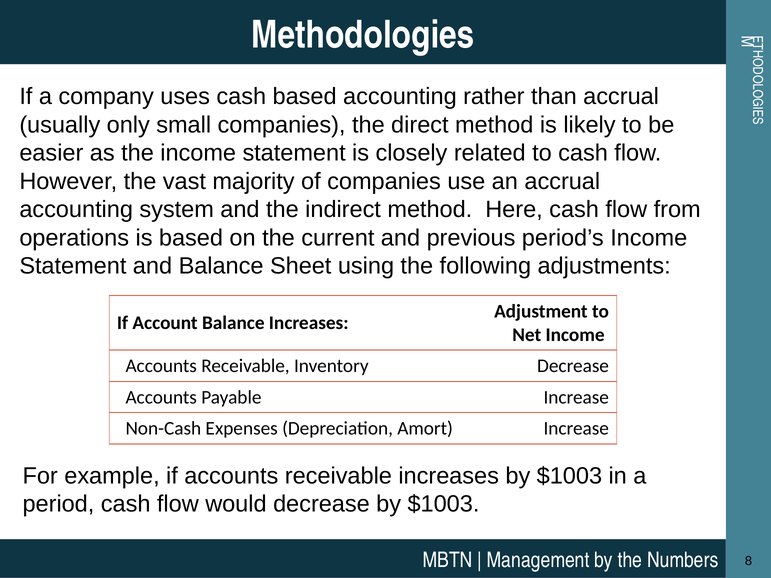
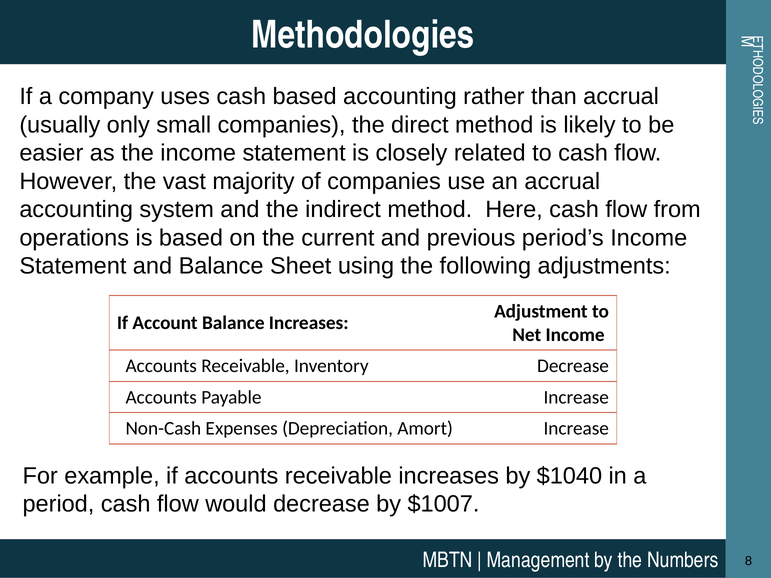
increases by $1003: $1003 -> $1040
decrease by $1003: $1003 -> $1007
